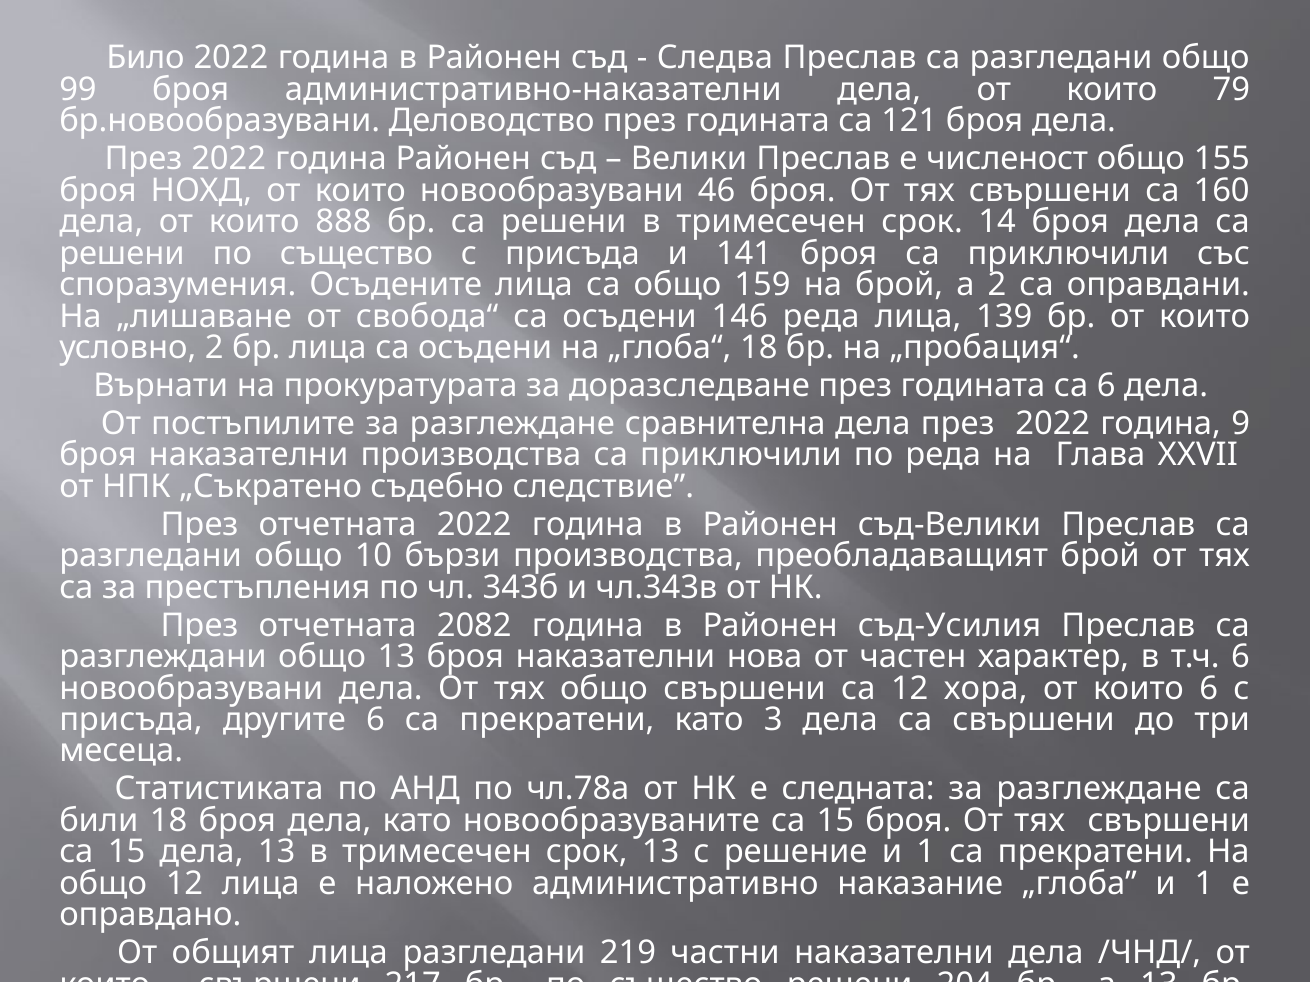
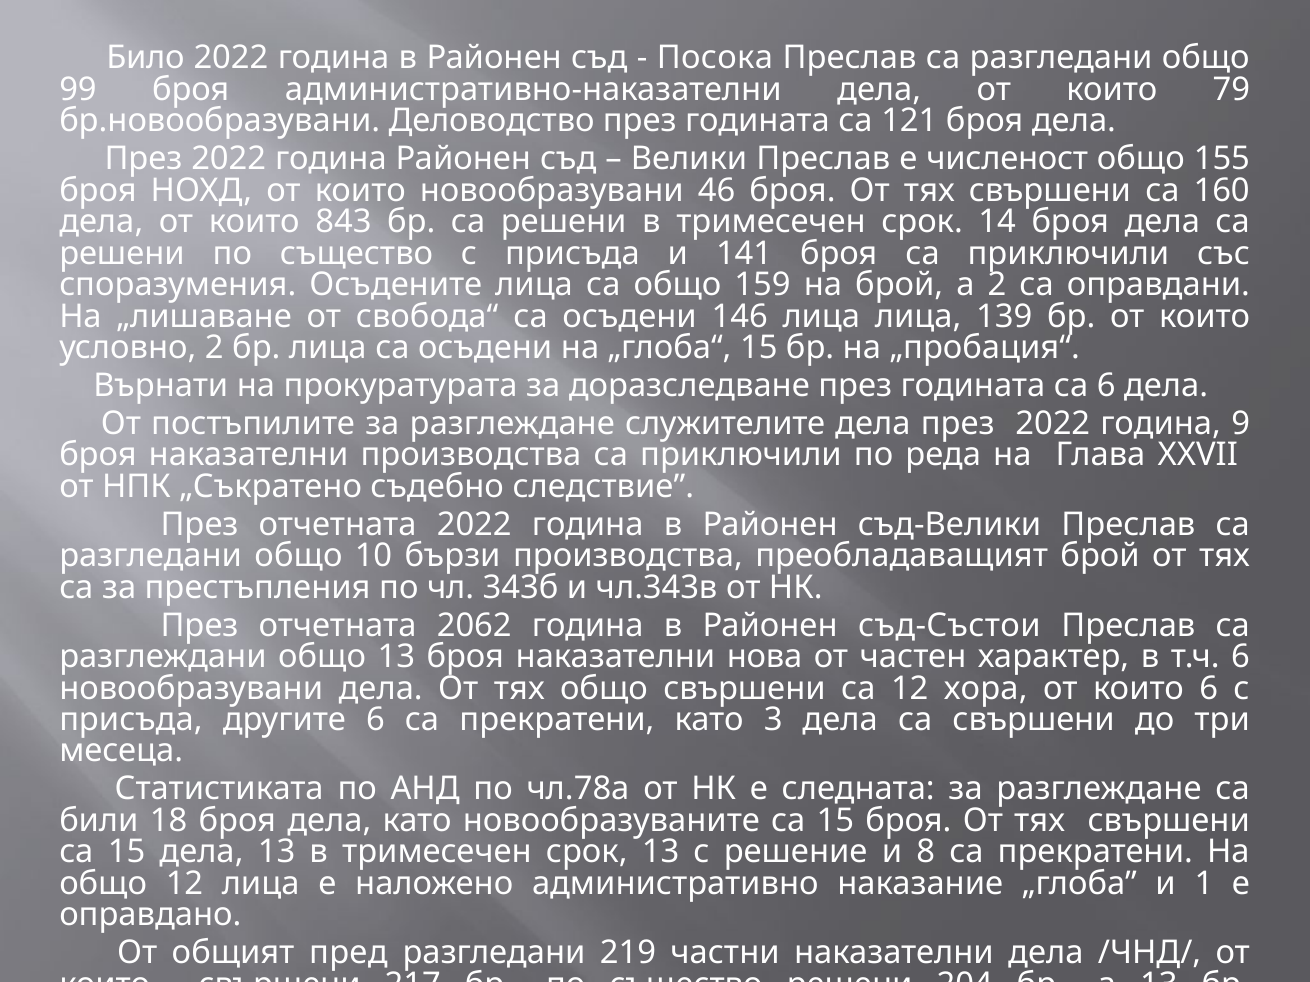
Следва: Следва -> Посока
888: 888 -> 843
146 реда: реда -> лица
„глоба“ 18: 18 -> 15
сравнителна: сравнителна -> служителите
2082: 2082 -> 2062
съд-Усилия: съд-Усилия -> съд-Състои
решение и 1: 1 -> 8
общият лица: лица -> пред
